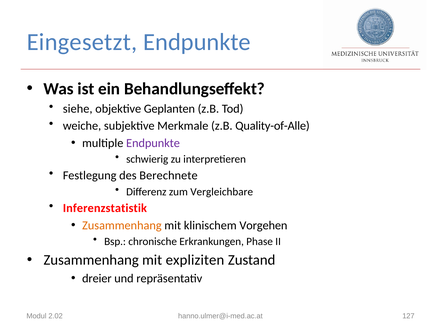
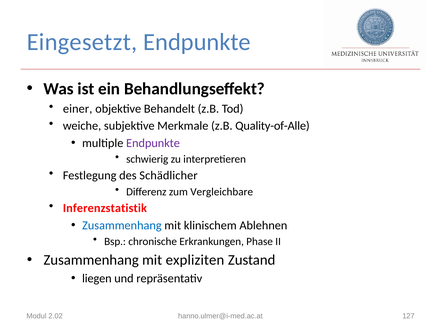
siehe: siehe -> einer
Geplanten: Geplanten -> Behandelt
Berechnete: Berechnete -> Schädlicher
Zusammenhang at (122, 225) colour: orange -> blue
Vorgehen: Vorgehen -> Ablehnen
dreier: dreier -> liegen
